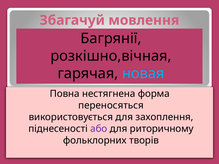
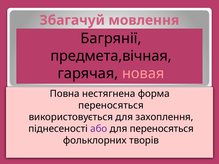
розкішно,вічная: розкішно,вічная -> предмета,вічная
новая colour: light blue -> pink
для риторичному: риторичному -> переносяться
